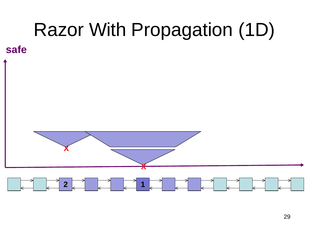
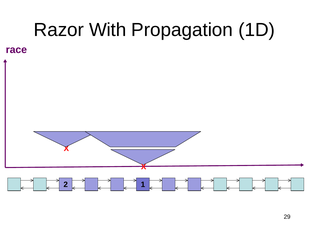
safe: safe -> race
